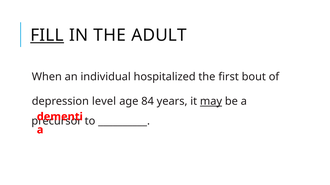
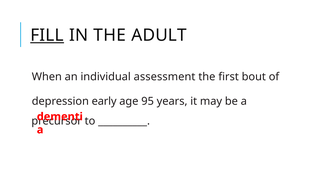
hospitalized: hospitalized -> assessment
level: level -> early
84: 84 -> 95
may underline: present -> none
